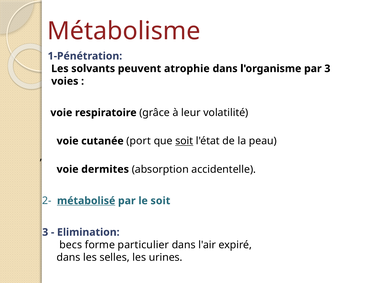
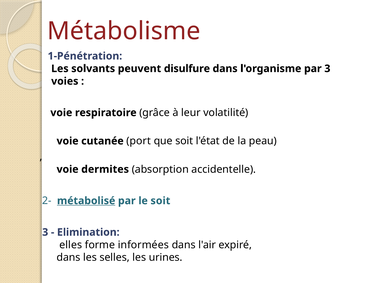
atrophie: atrophie -> disulfure
soit at (184, 141) underline: present -> none
becs: becs -> elles
particulier: particulier -> informées
